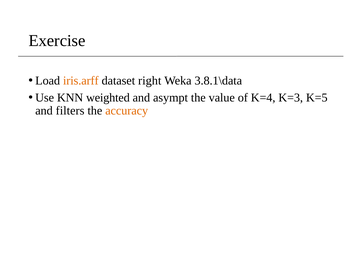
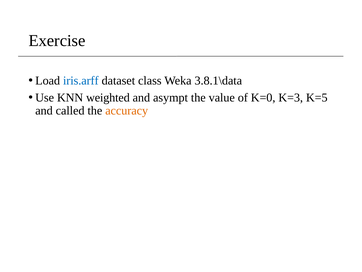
iris.arff colour: orange -> blue
right: right -> class
K=4: K=4 -> K=0
filters: filters -> called
